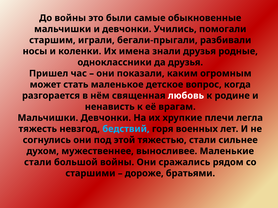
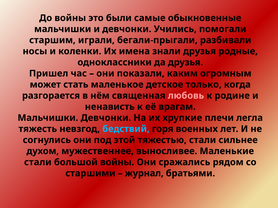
вопрос: вопрос -> только
любовь colour: white -> pink
дороже: дороже -> журнал
